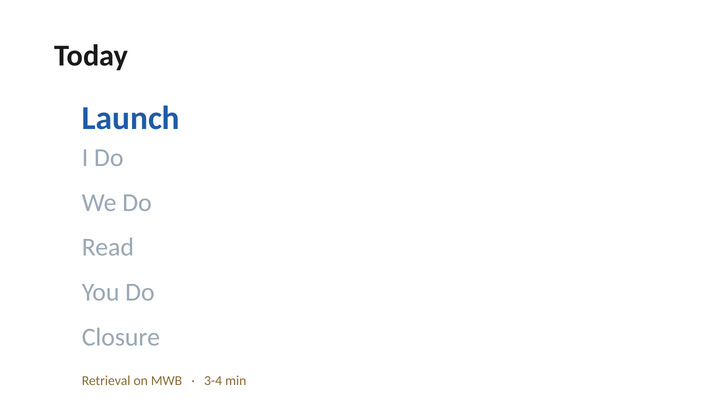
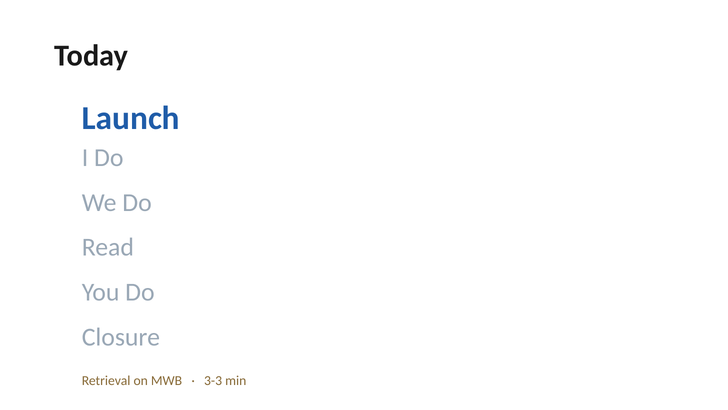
3-4: 3-4 -> 3-3
